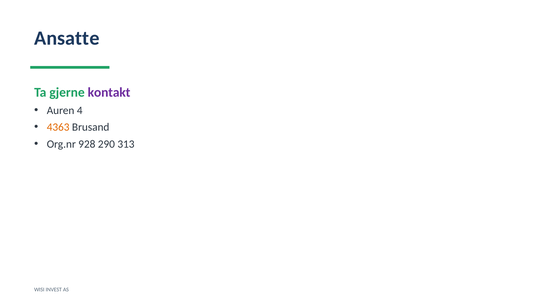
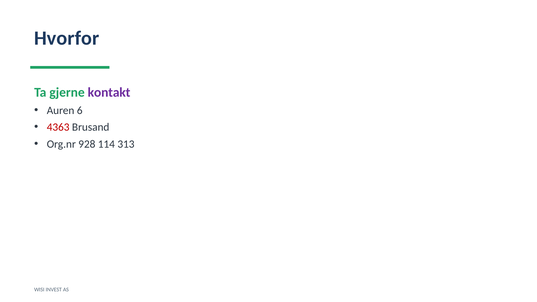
Ansatte: Ansatte -> Hvorfor
4: 4 -> 6
4363 colour: orange -> red
290: 290 -> 114
